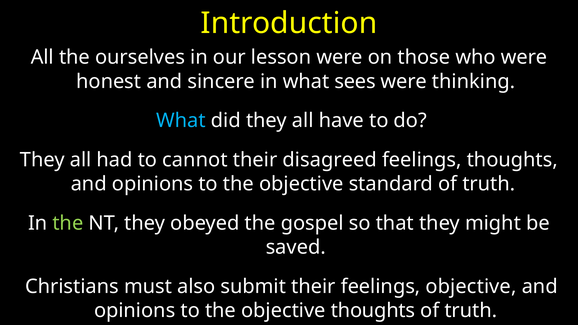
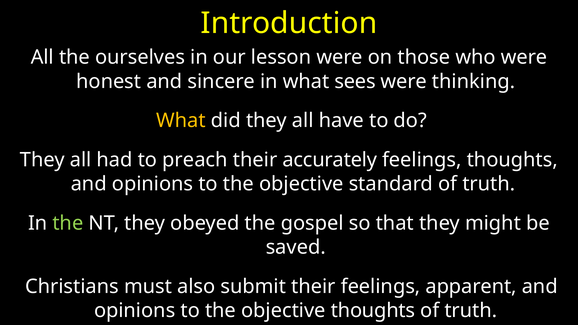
What at (181, 121) colour: light blue -> yellow
cannot: cannot -> preach
disagreed: disagreed -> accurately
feelings objective: objective -> apparent
